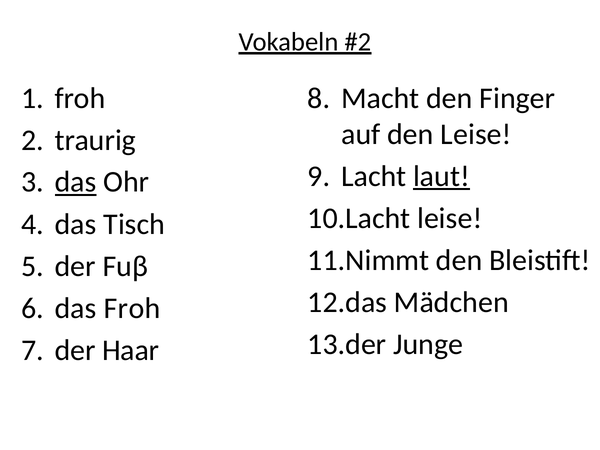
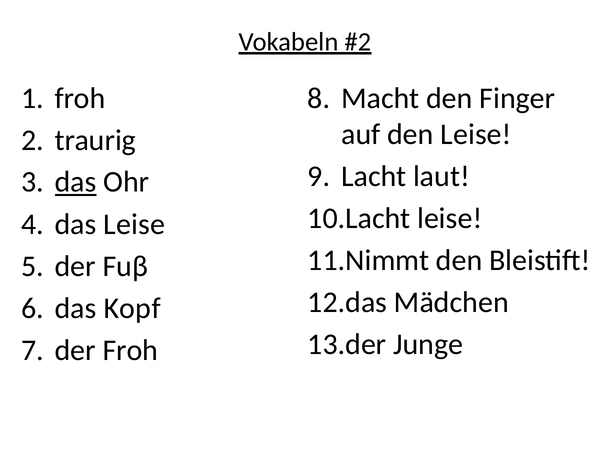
laut underline: present -> none
das Tisch: Tisch -> Leise
das Froh: Froh -> Kopf
der Haar: Haar -> Froh
